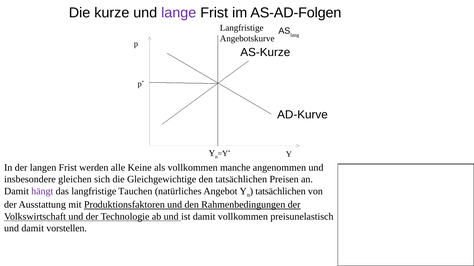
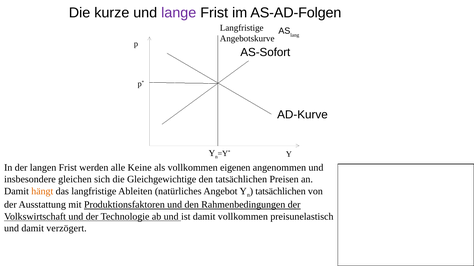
AS-Kurze: AS-Kurze -> AS-Sofort
manche: manche -> eigenen
hängt colour: purple -> orange
Tauchen: Tauchen -> Ableiten
vorstellen: vorstellen -> verzögert
